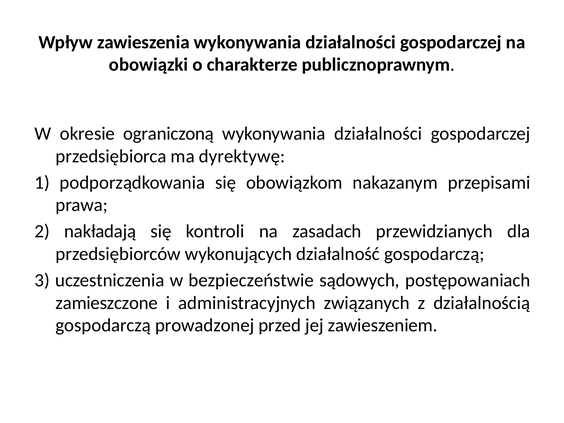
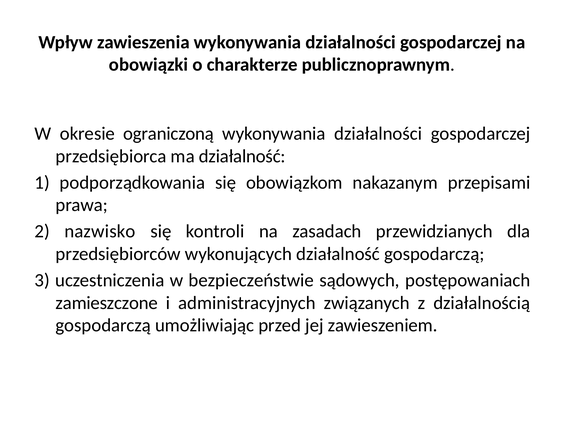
ma dyrektywę: dyrektywę -> działalność
nakładają: nakładają -> nazwisko
prowadzonej: prowadzonej -> umożliwiając
